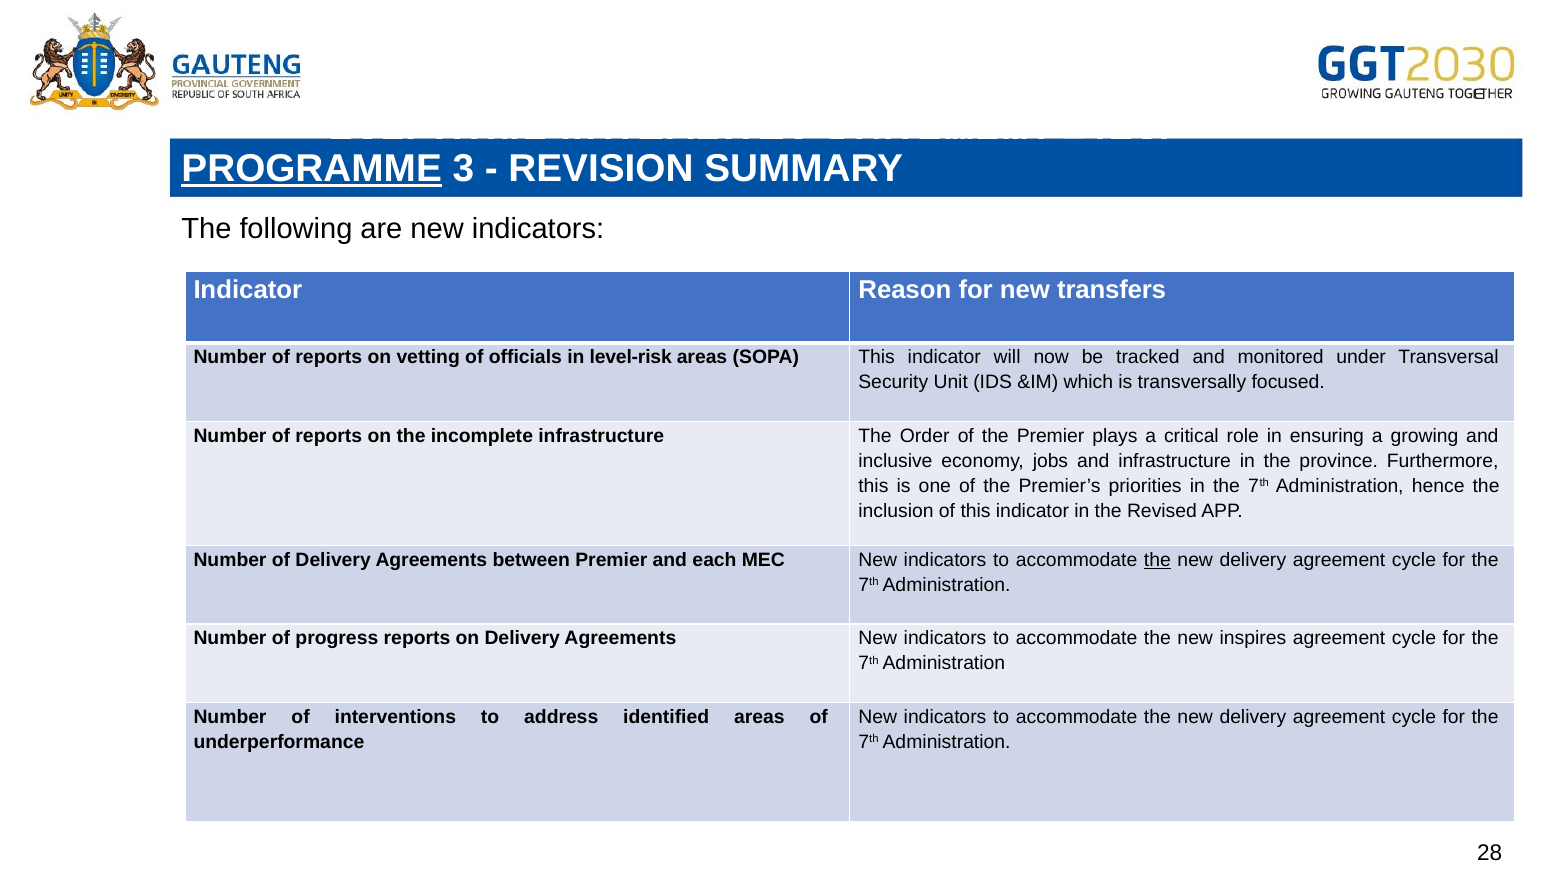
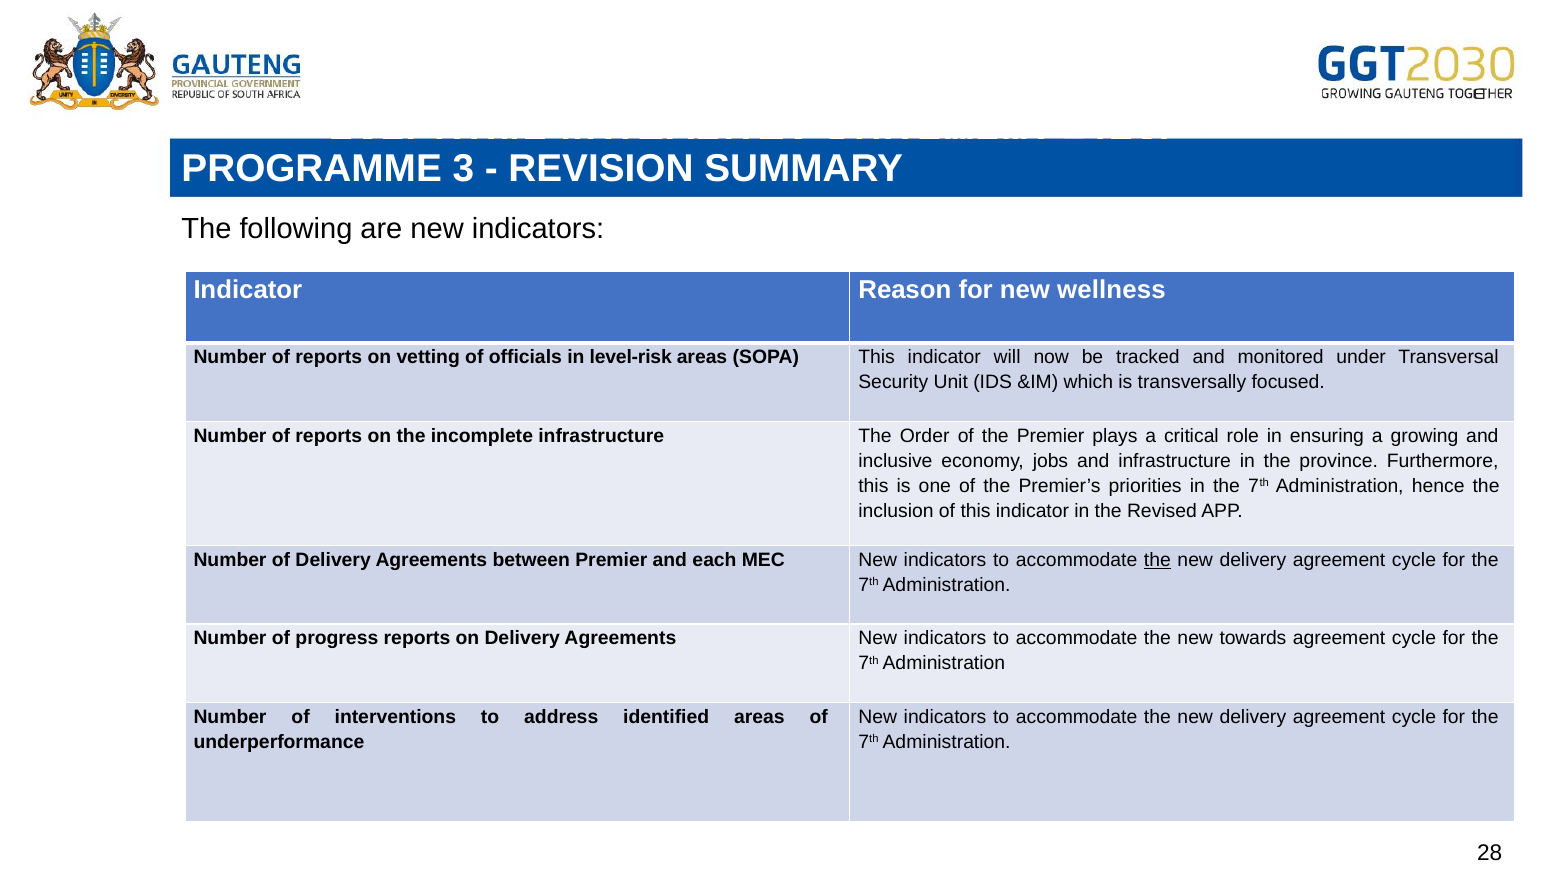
PROGRAMME underline: present -> none
transfers: transfers -> wellness
inspires: inspires -> towards
